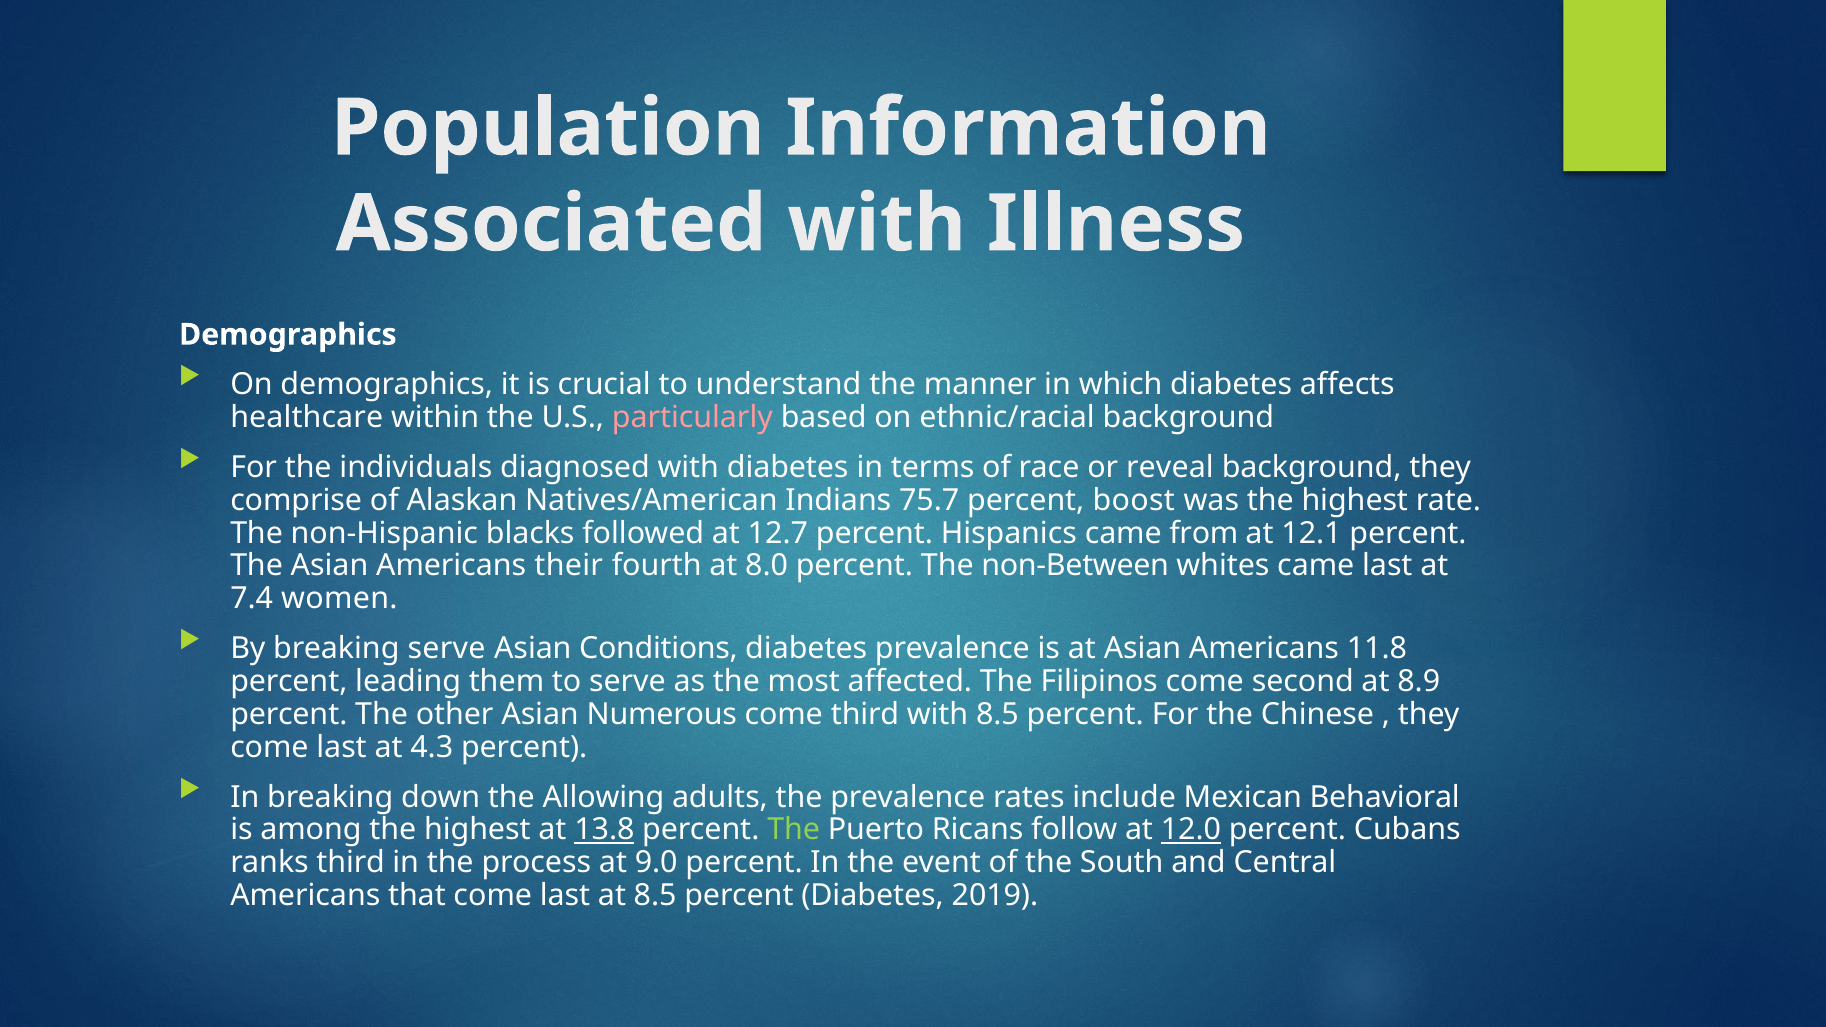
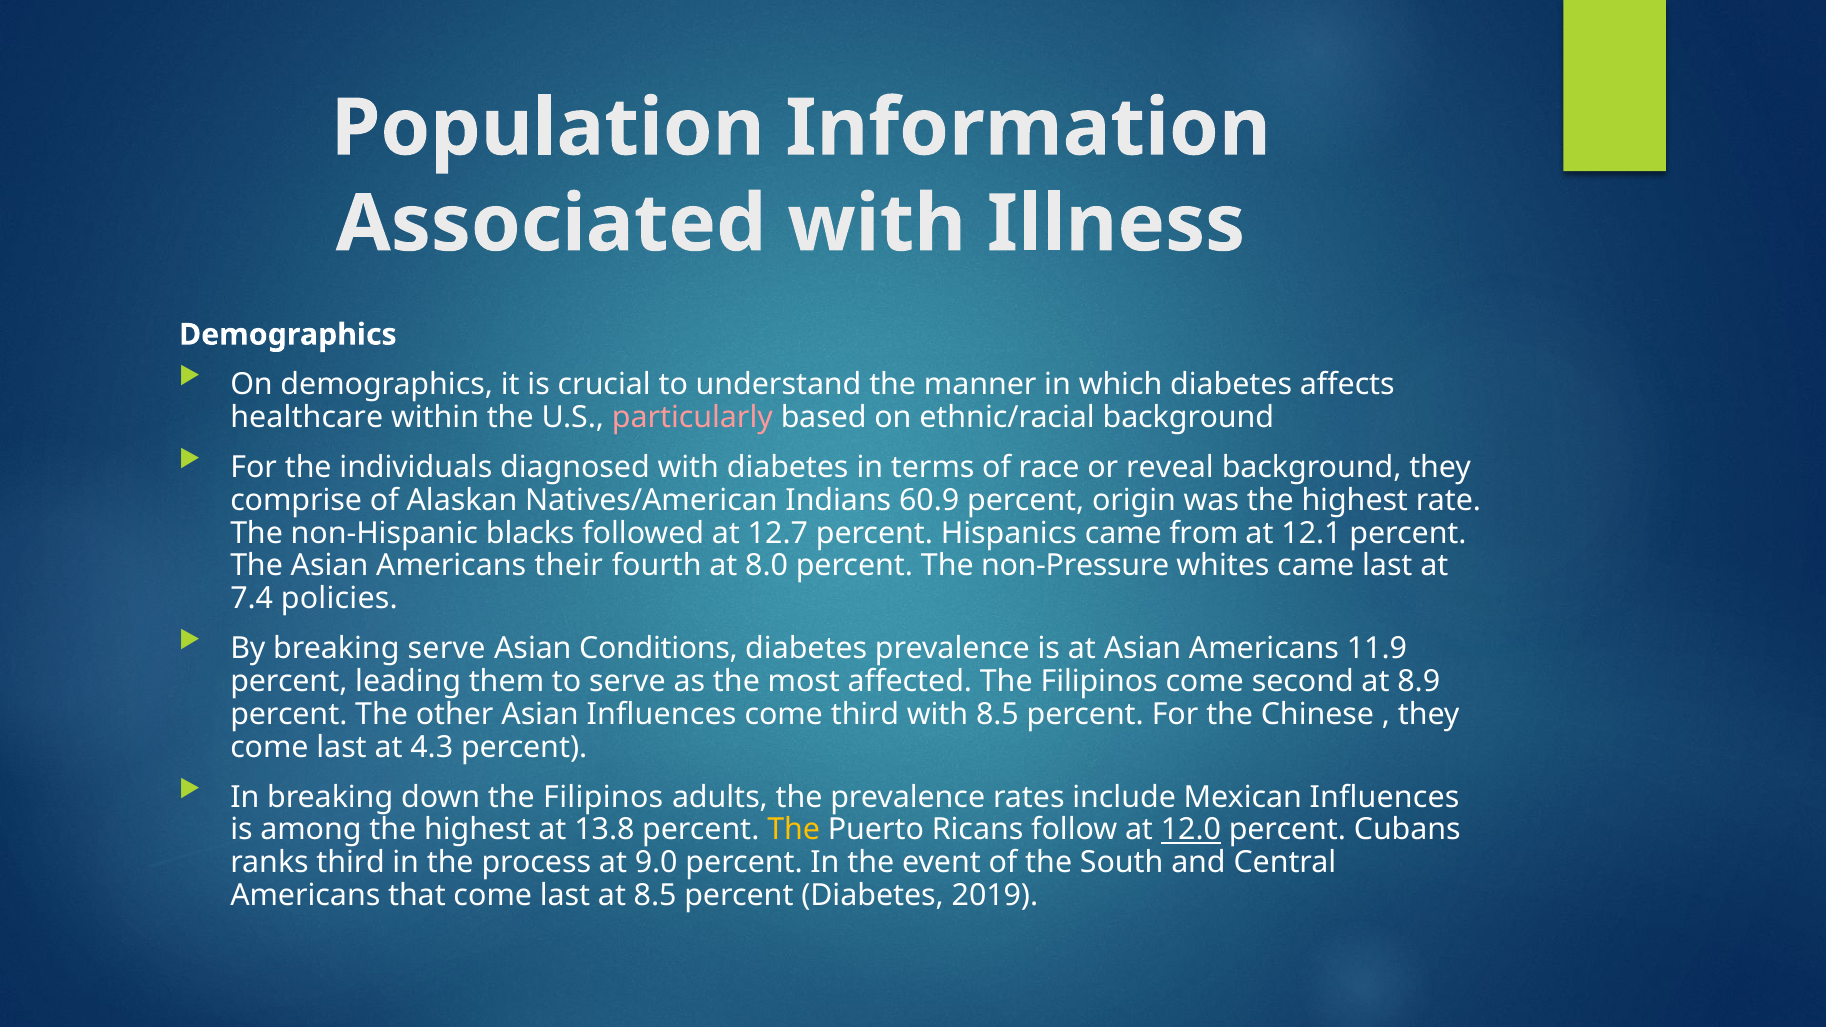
75.7: 75.7 -> 60.9
boost: boost -> origin
non-Between: non-Between -> non-Pressure
women: women -> policies
11.8: 11.8 -> 11.9
Asian Numerous: Numerous -> Influences
down the Allowing: Allowing -> Filipinos
Mexican Behavioral: Behavioral -> Influences
13.8 underline: present -> none
The at (794, 830) colour: light green -> yellow
